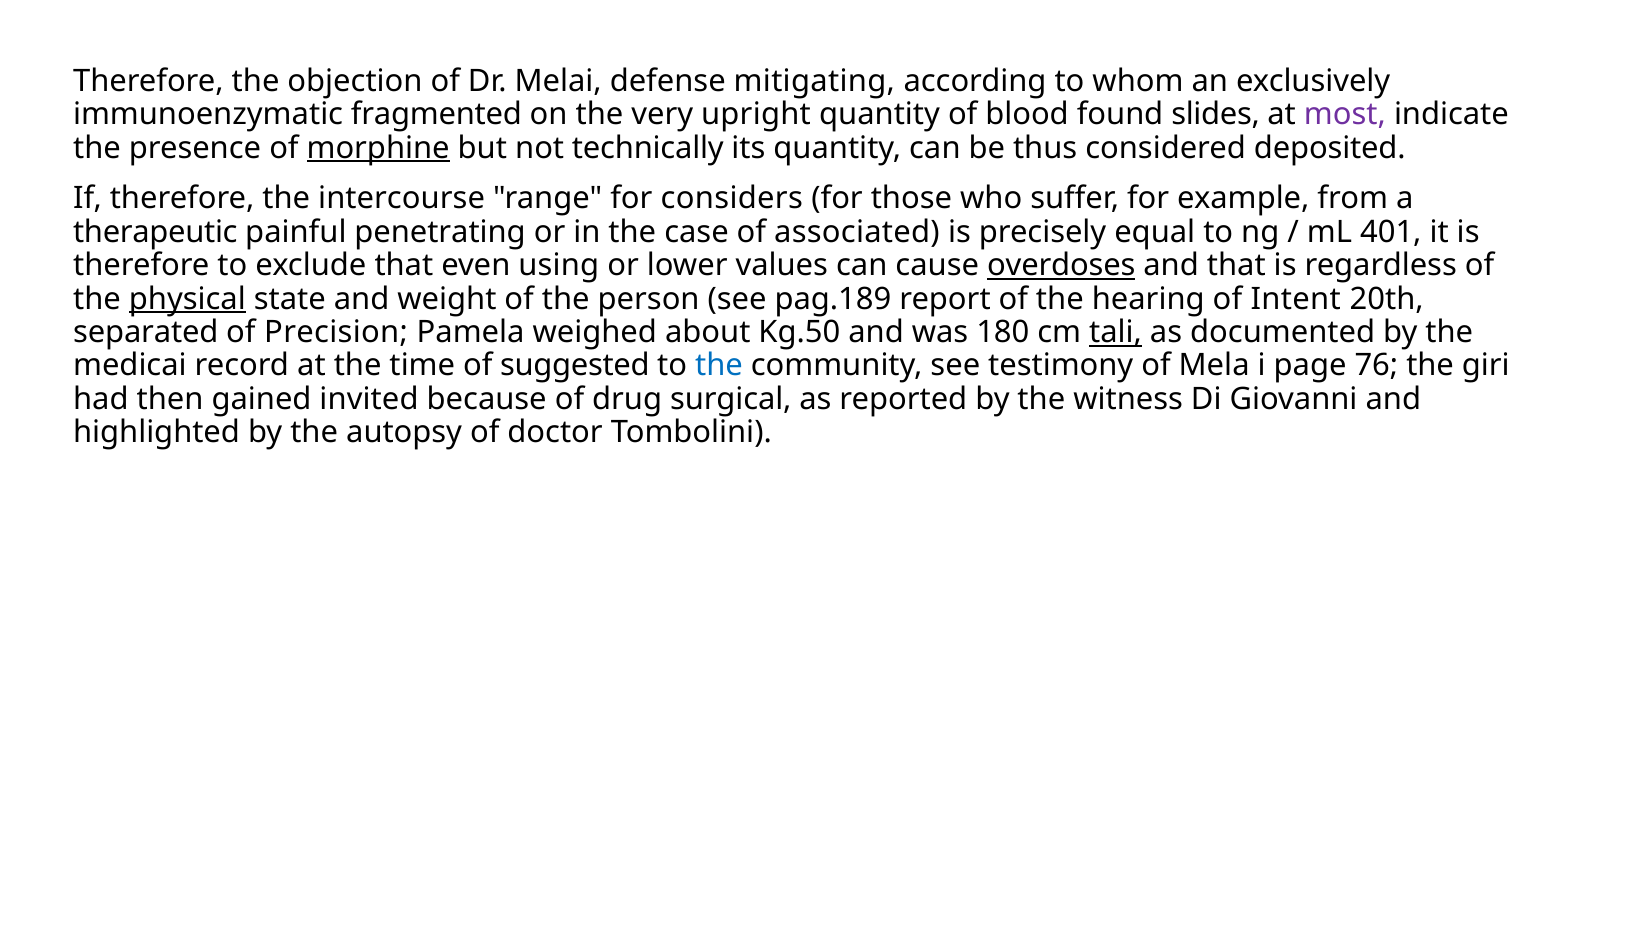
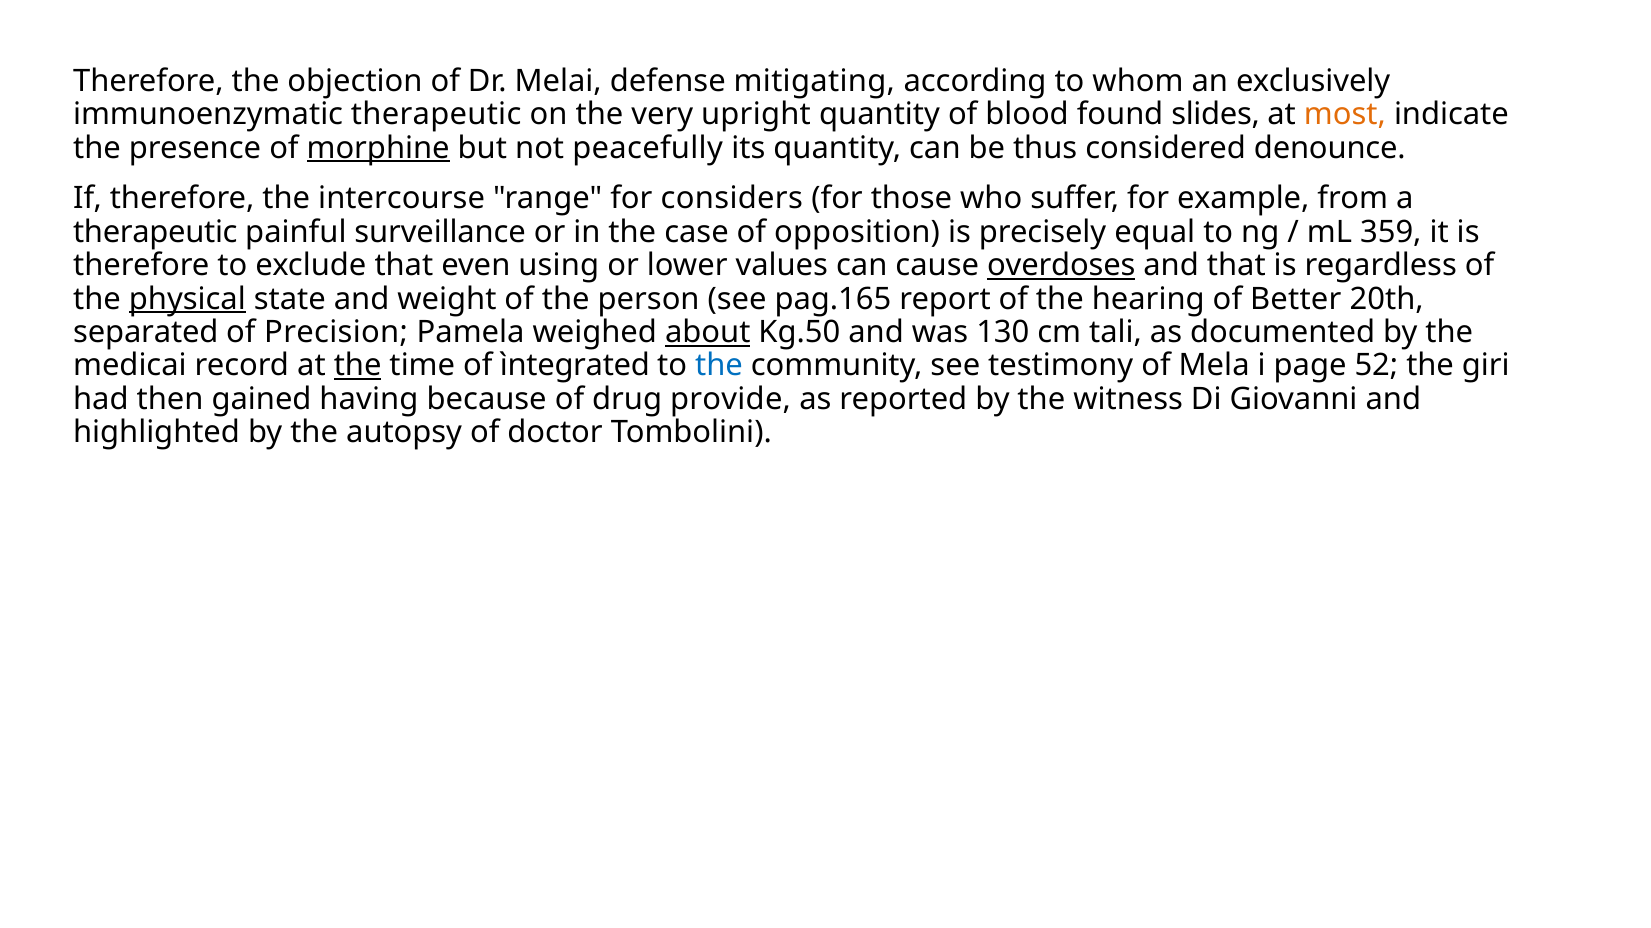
immunoenzymatic fragmented: fragmented -> therapeutic
most colour: purple -> orange
technically: technically -> peacefully
deposited: deposited -> denounce
penetrating: penetrating -> surveillance
associated: associated -> opposition
401: 401 -> 359
pag.189: pag.189 -> pag.165
Intent: Intent -> Better
about underline: none -> present
180: 180 -> 130
tali underline: present -> none
the at (358, 366) underline: none -> present
suggested: suggested -> ìntegrated
76: 76 -> 52
invited: invited -> having
surgical: surgical -> provide
